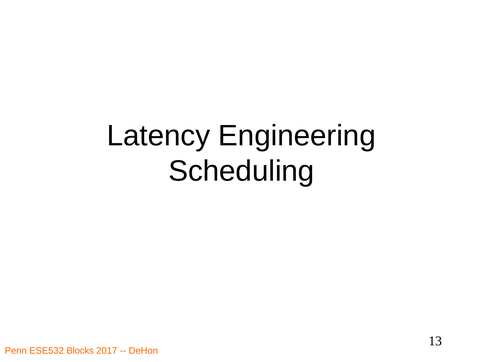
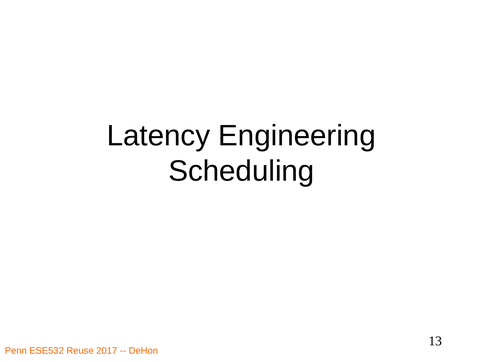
Blocks: Blocks -> Reuse
